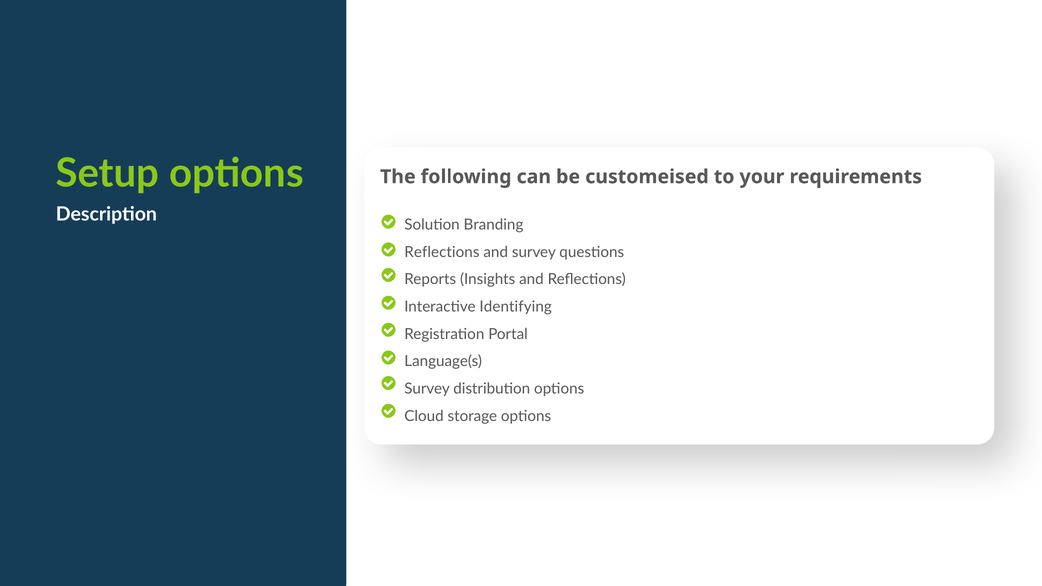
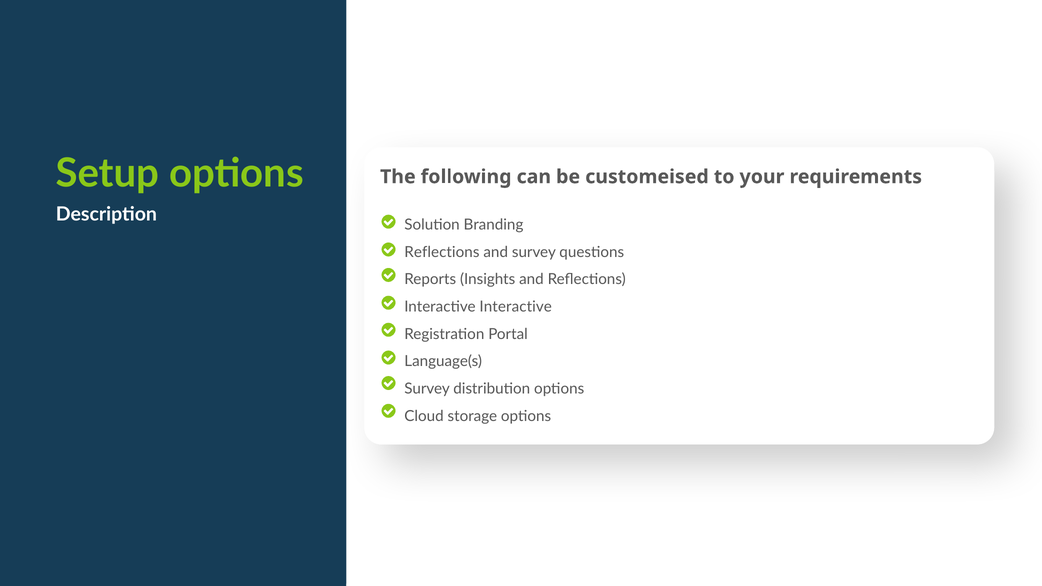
Interactive Identifying: Identifying -> Interactive
